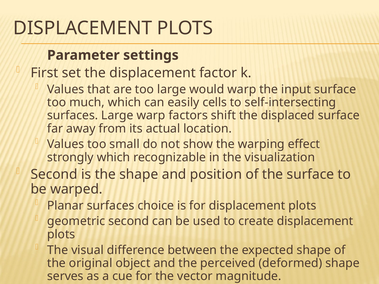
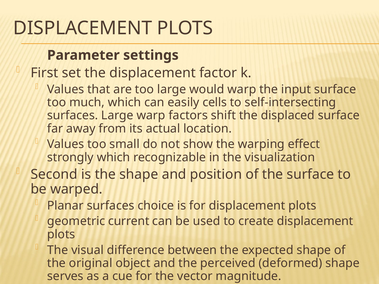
geometric second: second -> current
